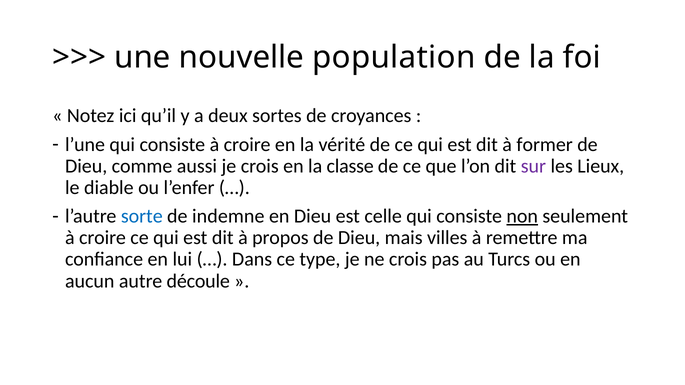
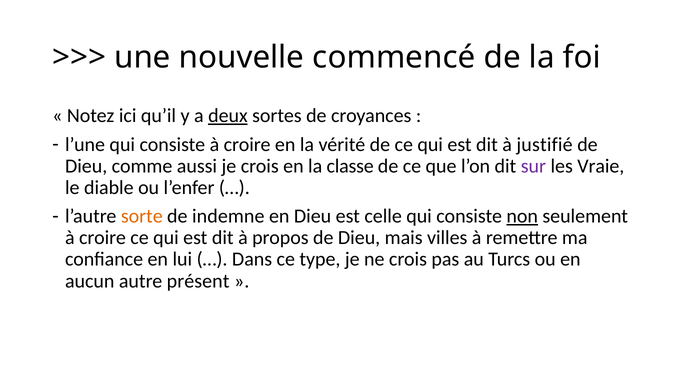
population: population -> commencé
deux underline: none -> present
former: former -> justifié
Lieux: Lieux -> Vraie
sorte colour: blue -> orange
découle: découle -> présent
